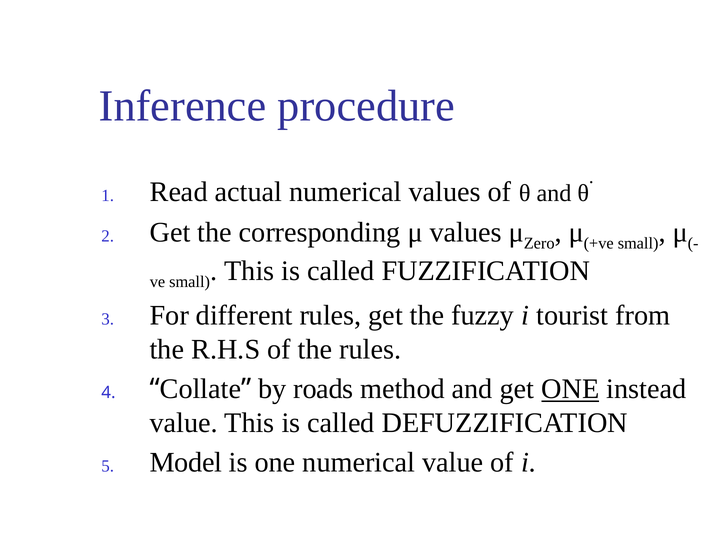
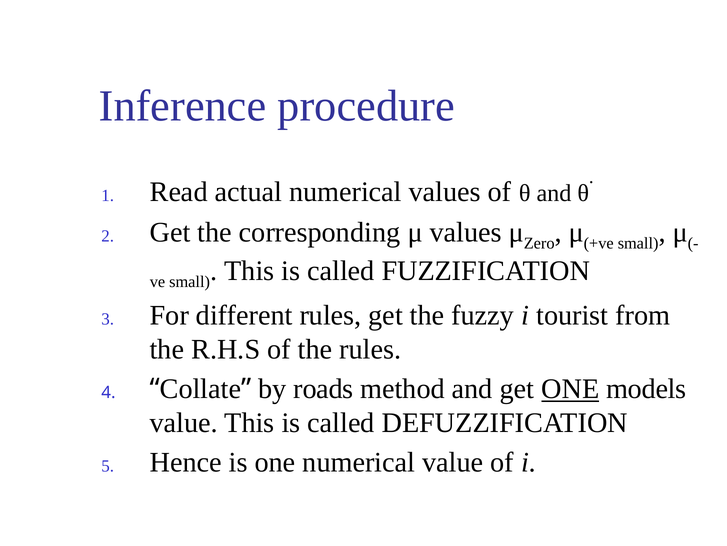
instead: instead -> models
Model: Model -> Hence
